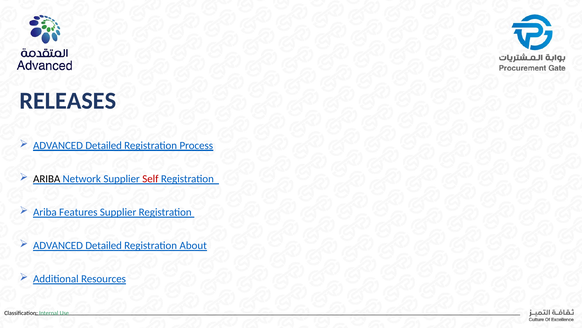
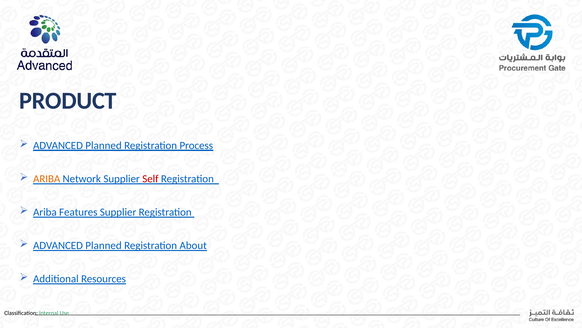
RELEASES: RELEASES -> PRODUCT
Detailed at (104, 145): Detailed -> Planned
ARIBA at (47, 179) colour: black -> orange
Detailed at (104, 245): Detailed -> Planned
